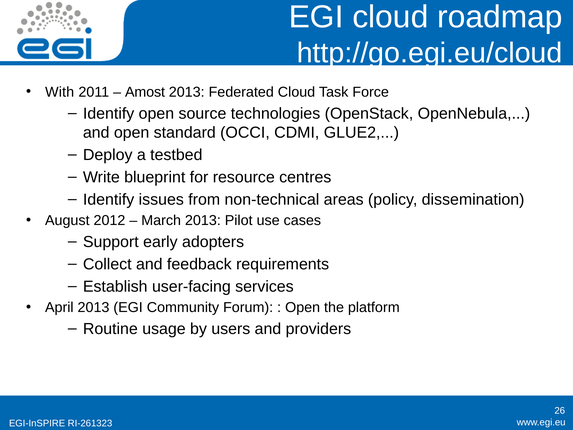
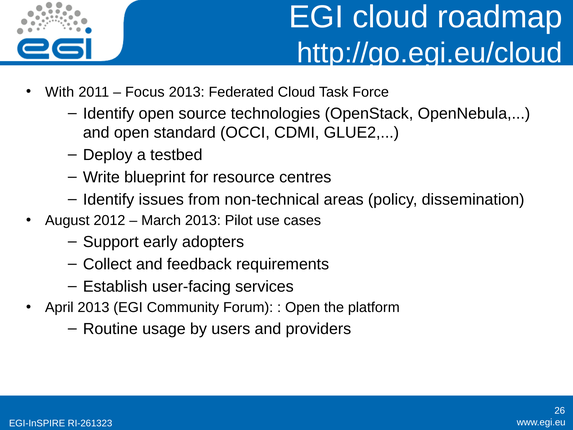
Amost: Amost -> Focus
